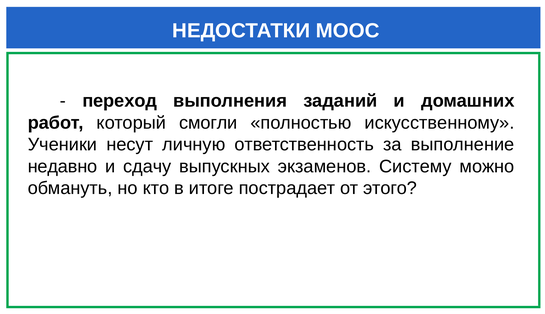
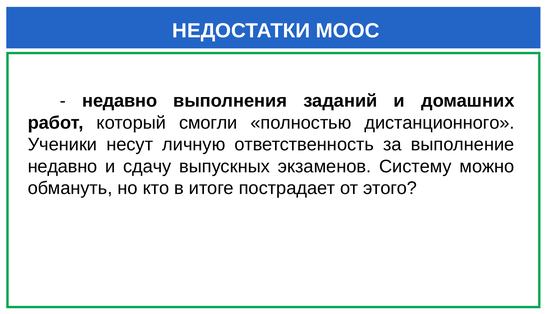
переход at (120, 101): переход -> недавно
искусственному: искусственному -> дистанционного
